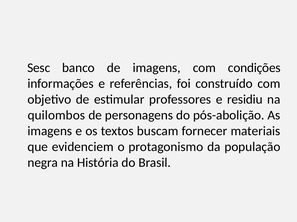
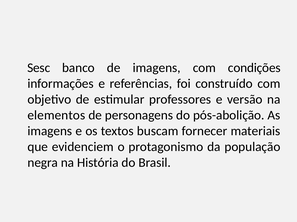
residiu: residiu -> versão
quilombos: quilombos -> elementos
